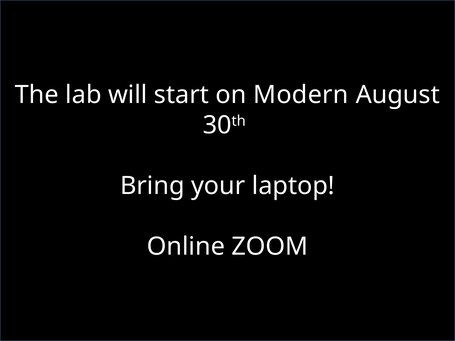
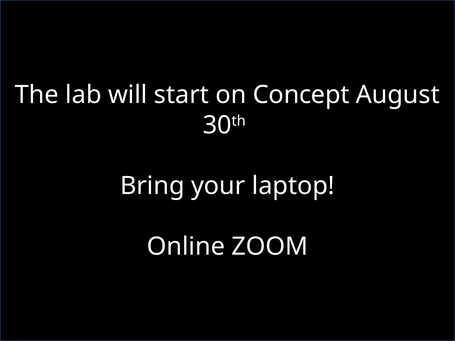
Modern: Modern -> Concept
